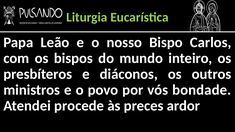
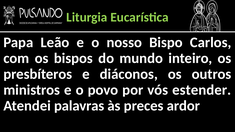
bondade: bondade -> estender
procede: procede -> palavras
